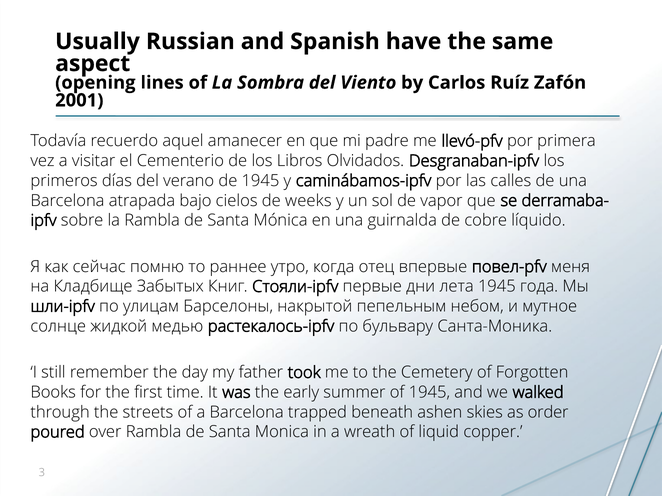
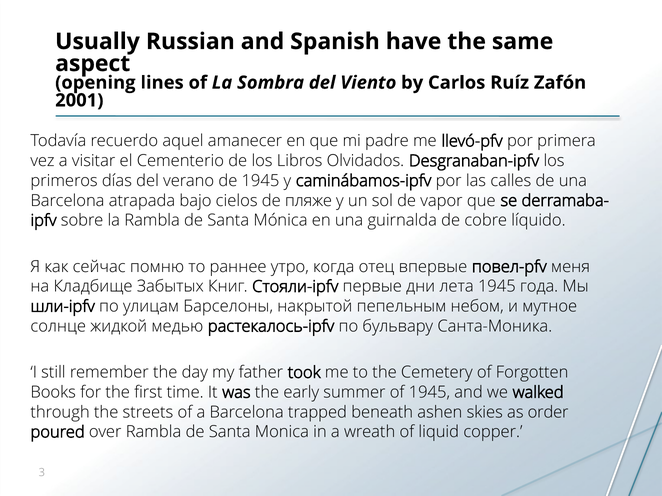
weeks: weeks -> пляже
